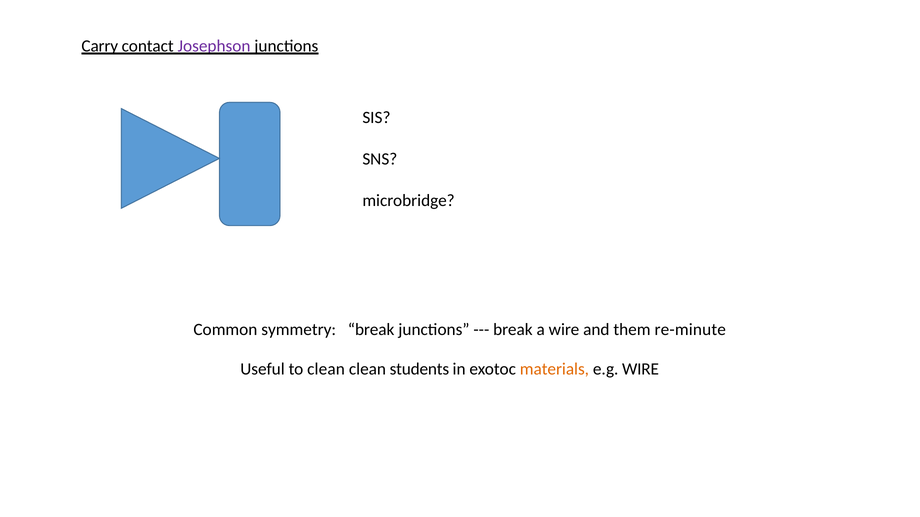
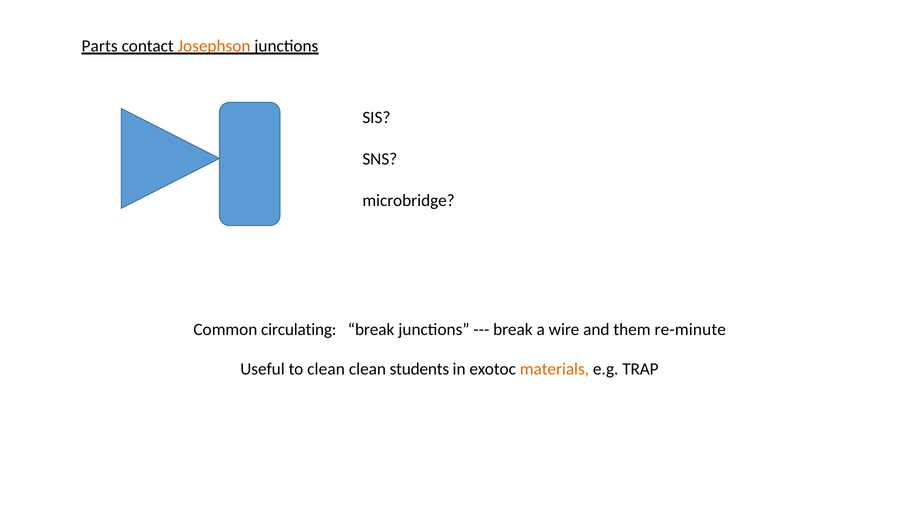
Carry: Carry -> Parts
Josephson colour: purple -> orange
symmetry: symmetry -> circulating
e.g WIRE: WIRE -> TRAP
